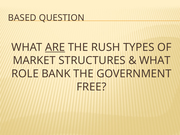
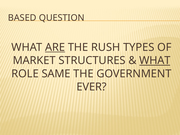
WHAT at (155, 60) underline: none -> present
BANK: BANK -> SAME
FREE: FREE -> EVER
